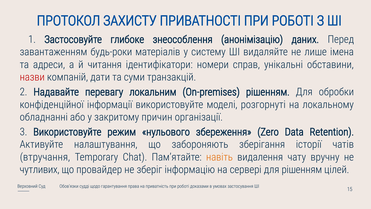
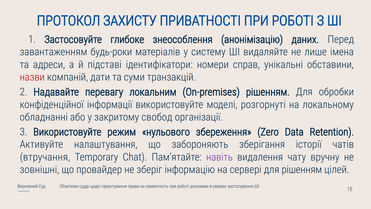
читання: читання -> підставі
причин: причин -> свобод
навіть colour: orange -> purple
чутливих: чутливих -> зовнішні
